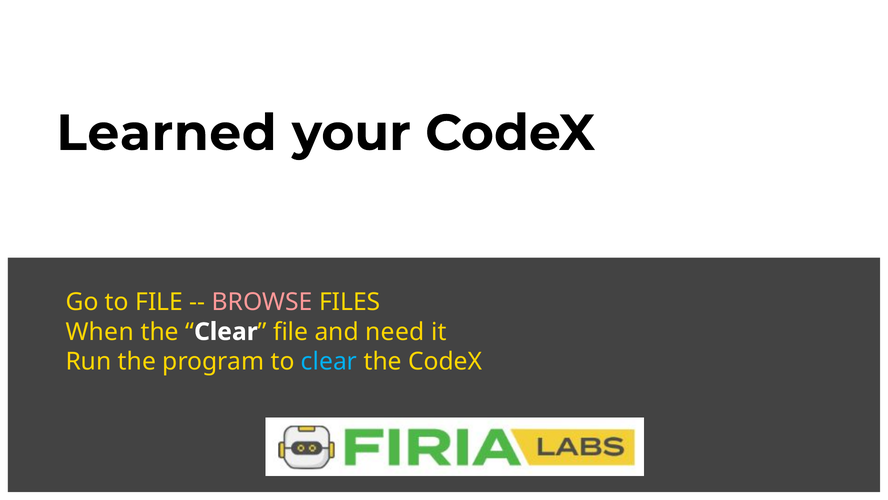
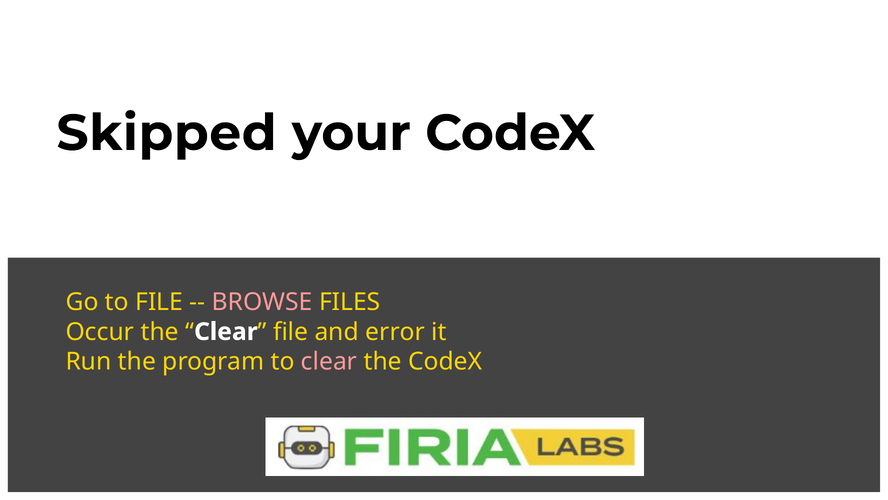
Learned: Learned -> Skipped
When: When -> Occur
need: need -> error
clear at (329, 361) colour: light blue -> pink
